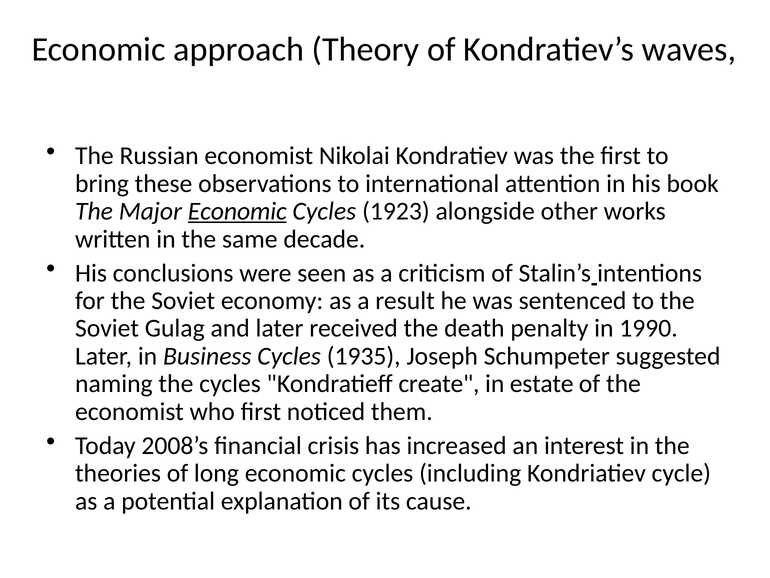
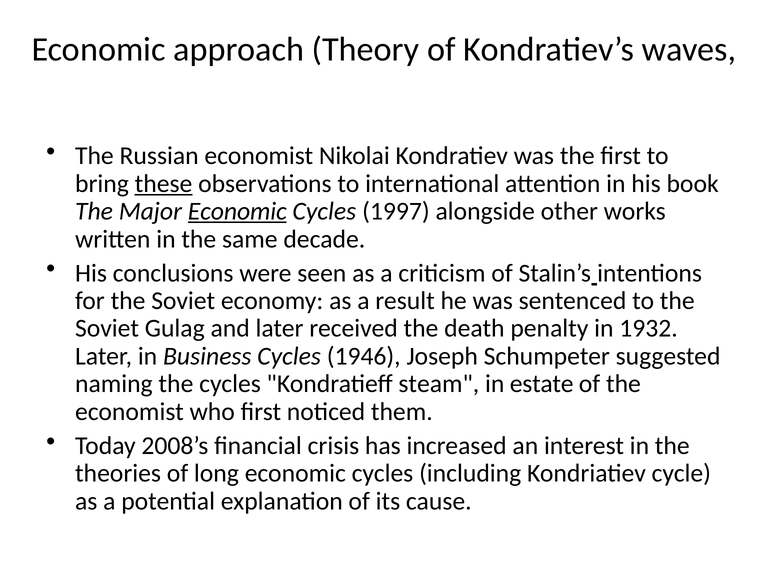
these underline: none -> present
1923: 1923 -> 1997
1990: 1990 -> 1932
1935: 1935 -> 1946
create: create -> steam
